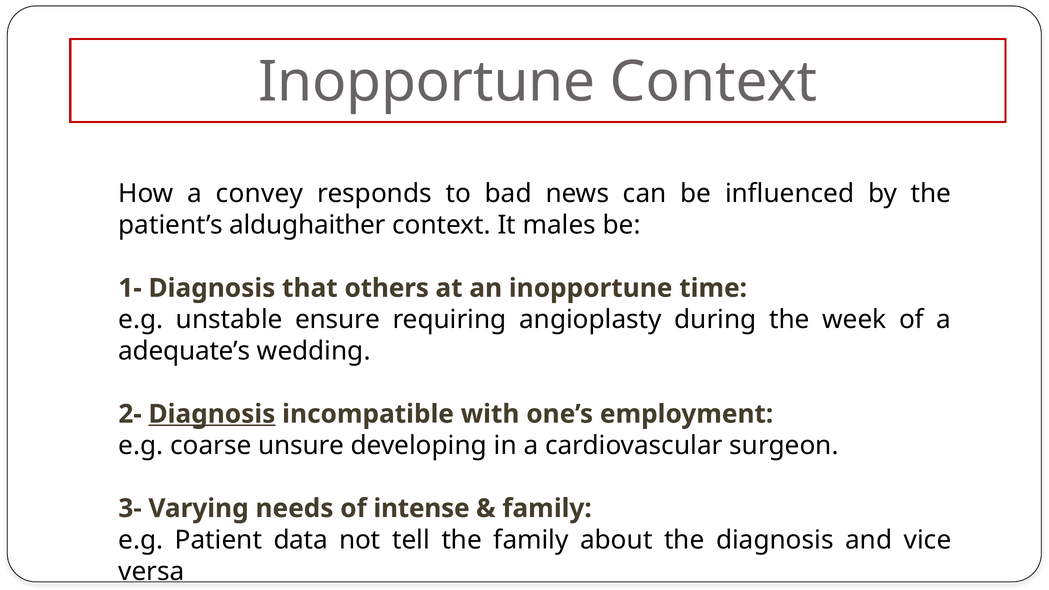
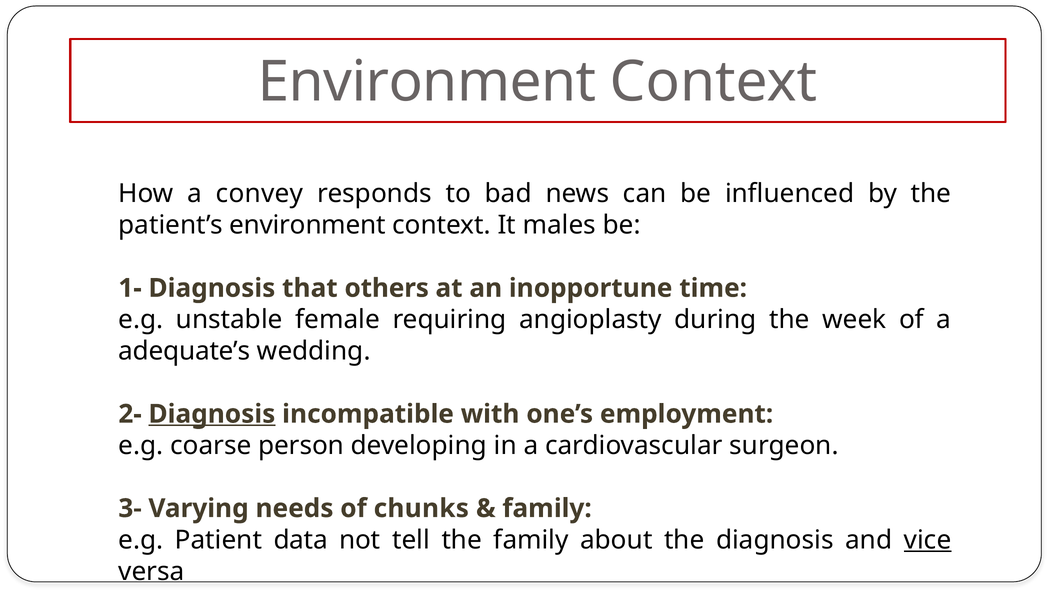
Inopportune at (427, 82): Inopportune -> Environment
patient’s aldughaither: aldughaither -> environment
ensure: ensure -> female
unsure: unsure -> person
intense: intense -> chunks
vice underline: none -> present
